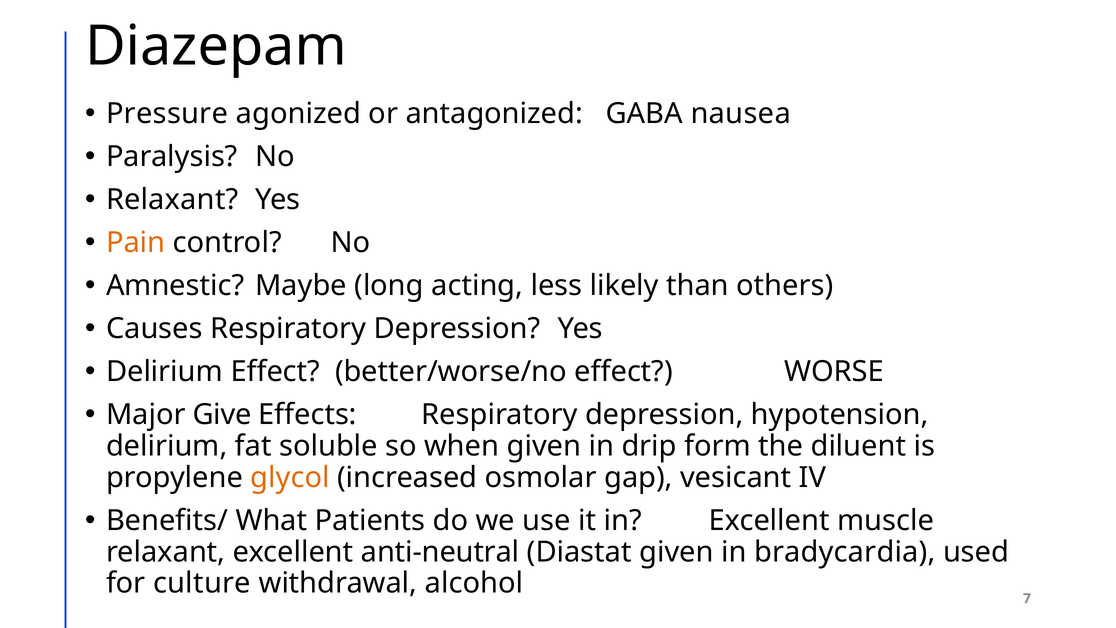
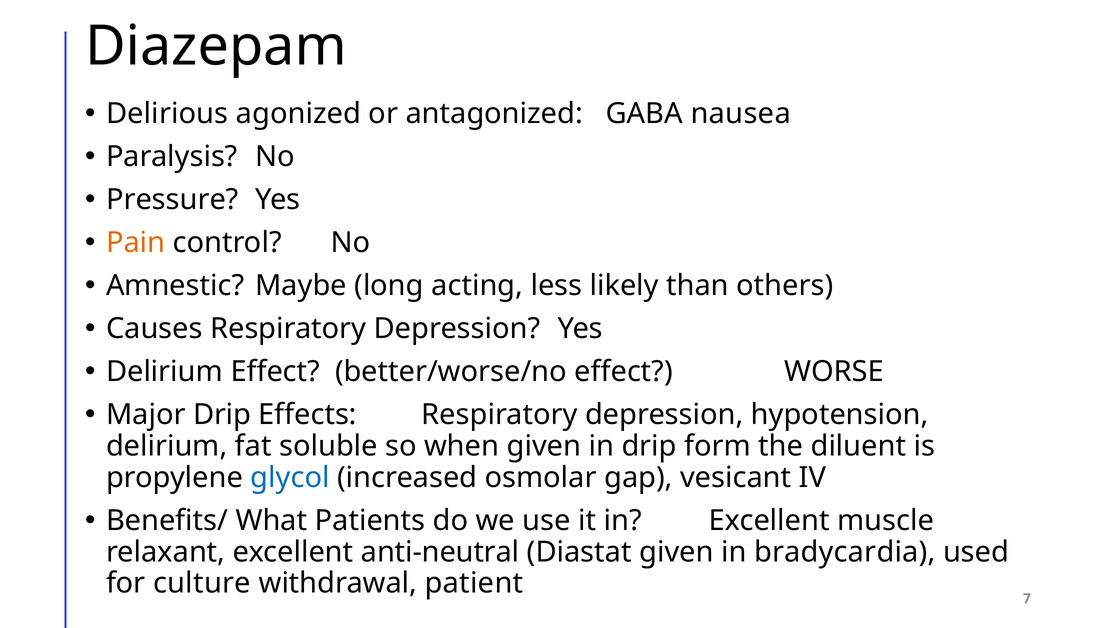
Pressure: Pressure -> Delirious
Relaxant at (172, 200): Relaxant -> Pressure
Major Give: Give -> Drip
glycol colour: orange -> blue
alcohol: alcohol -> patient
